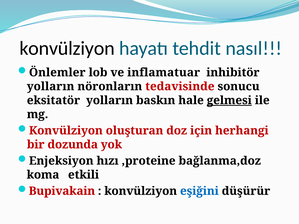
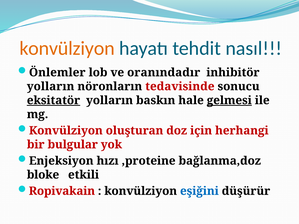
konvülziyon at (67, 48) colour: black -> orange
inflamatuar: inflamatuar -> oranındadır
eksitatör underline: none -> present
dozunda: dozunda -> bulgular
koma: koma -> bloke
Bupivakain: Bupivakain -> Ropivakain
